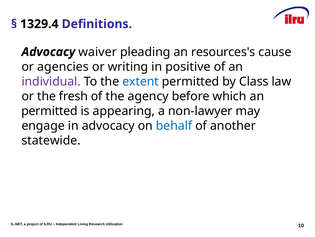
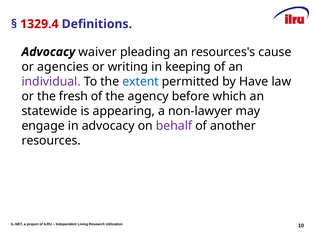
1329.4 colour: black -> red
positive: positive -> keeping
Class: Class -> Have
permitted at (50, 111): permitted -> statewide
behalf colour: blue -> purple
statewide: statewide -> resources
